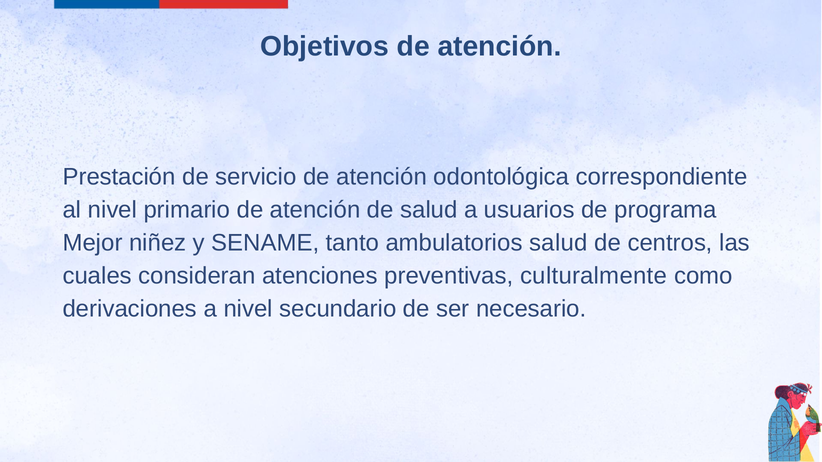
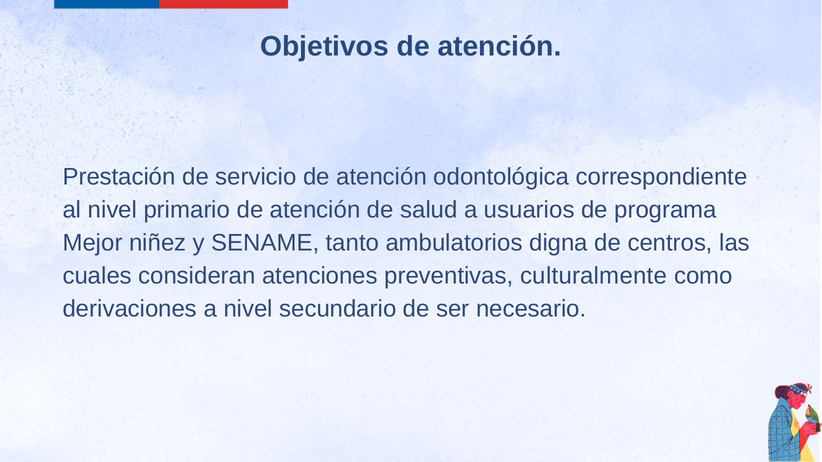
ambulatorios salud: salud -> digna
